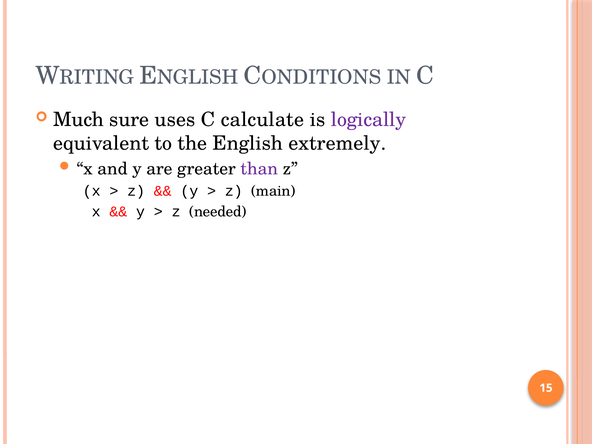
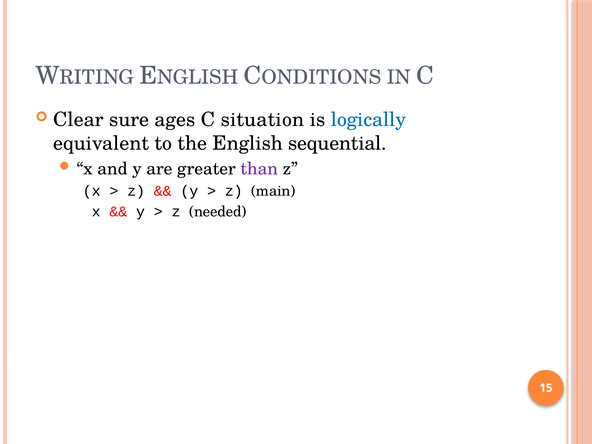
Much: Much -> Clear
uses: uses -> ages
calculate: calculate -> situation
logically colour: purple -> blue
extremely: extremely -> sequential
